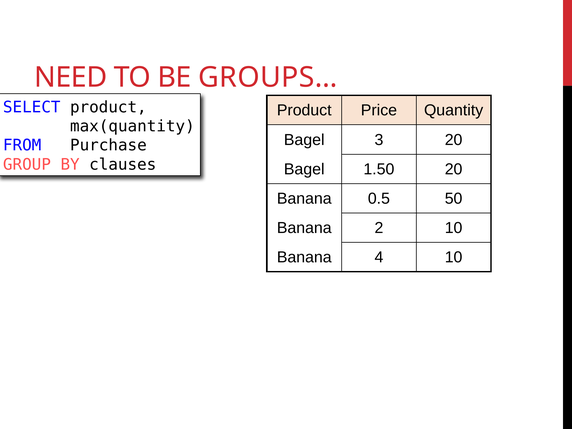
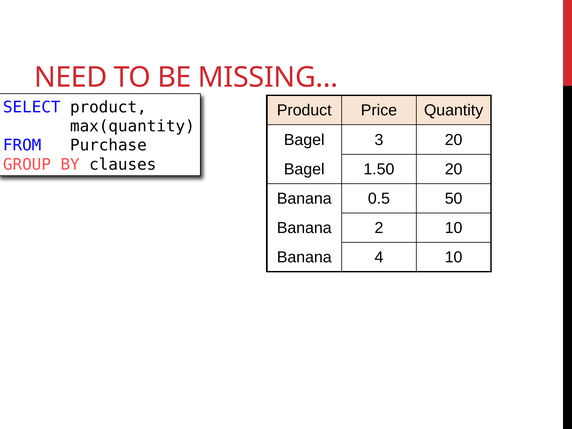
GROUPS…: GROUPS… -> MISSING…
